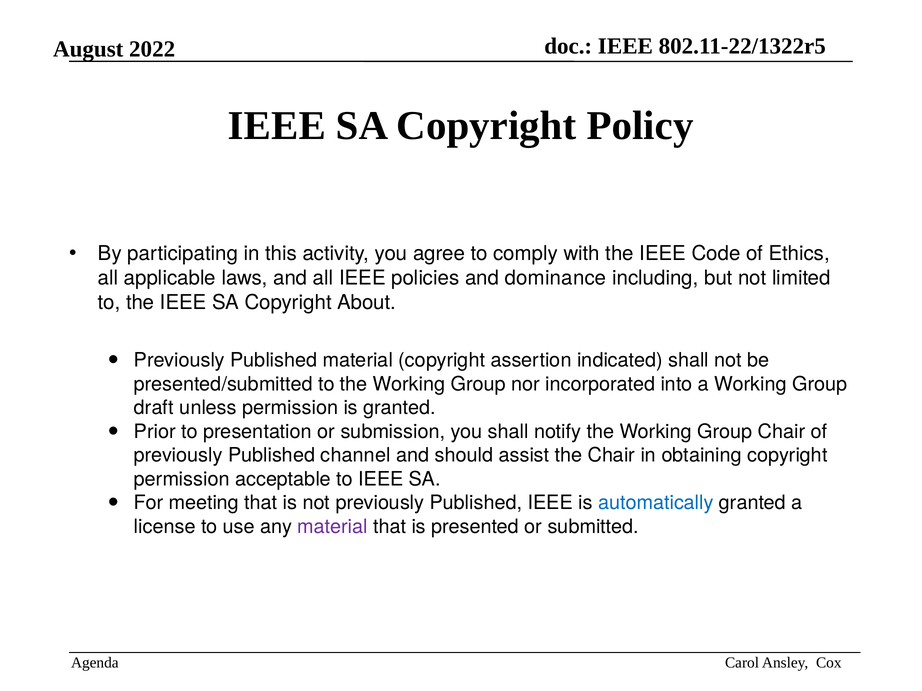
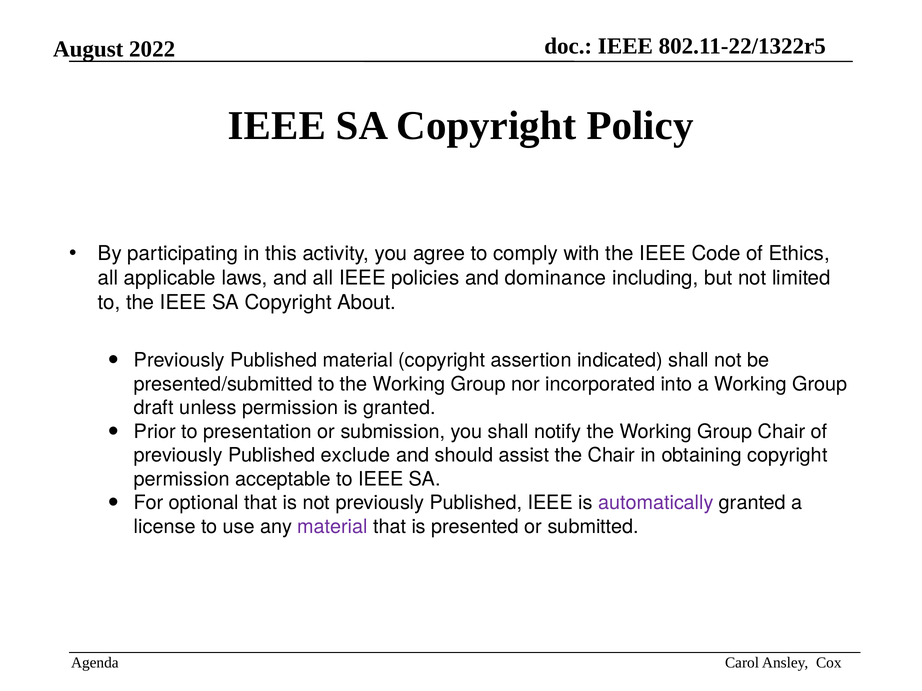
channel: channel -> exclude
meeting: meeting -> optional
automatically colour: blue -> purple
